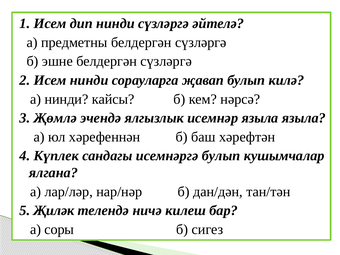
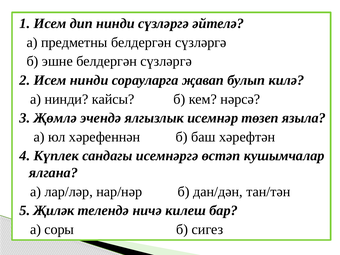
исемнәр языла: языла -> төзеп
исемнәргә булып: булып -> өстәп
